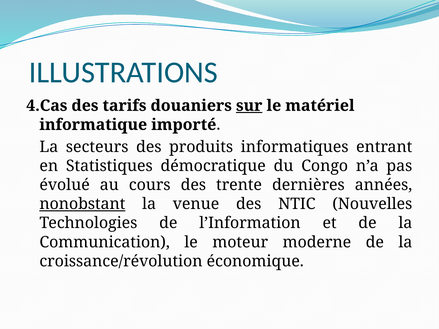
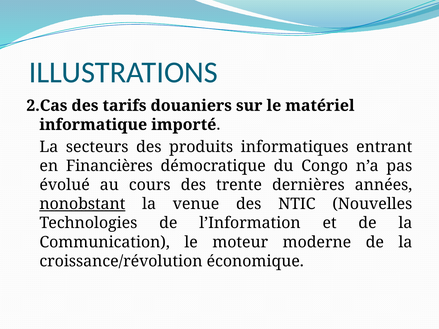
4.Cas: 4.Cas -> 2.Cas
sur underline: present -> none
Statistiques: Statistiques -> Financières
